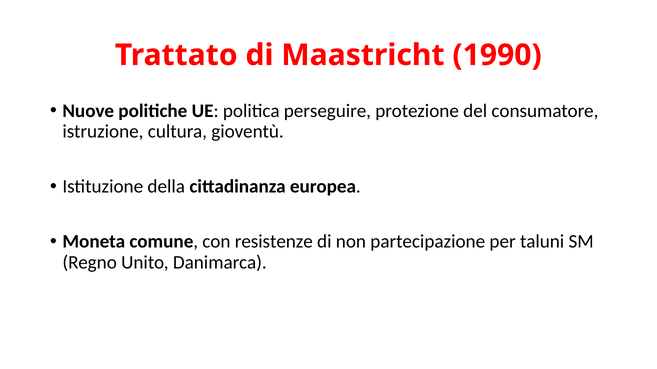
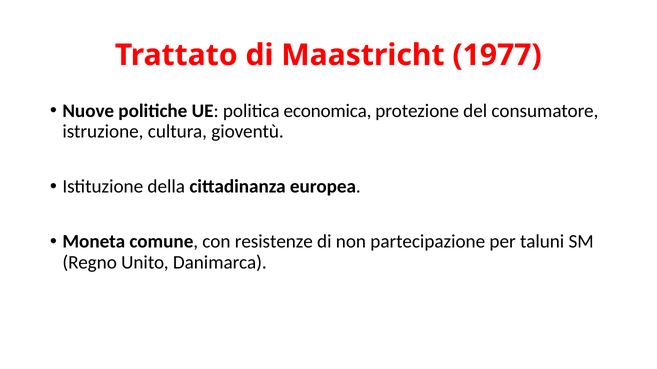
1990: 1990 -> 1977
perseguire: perseguire -> economica
